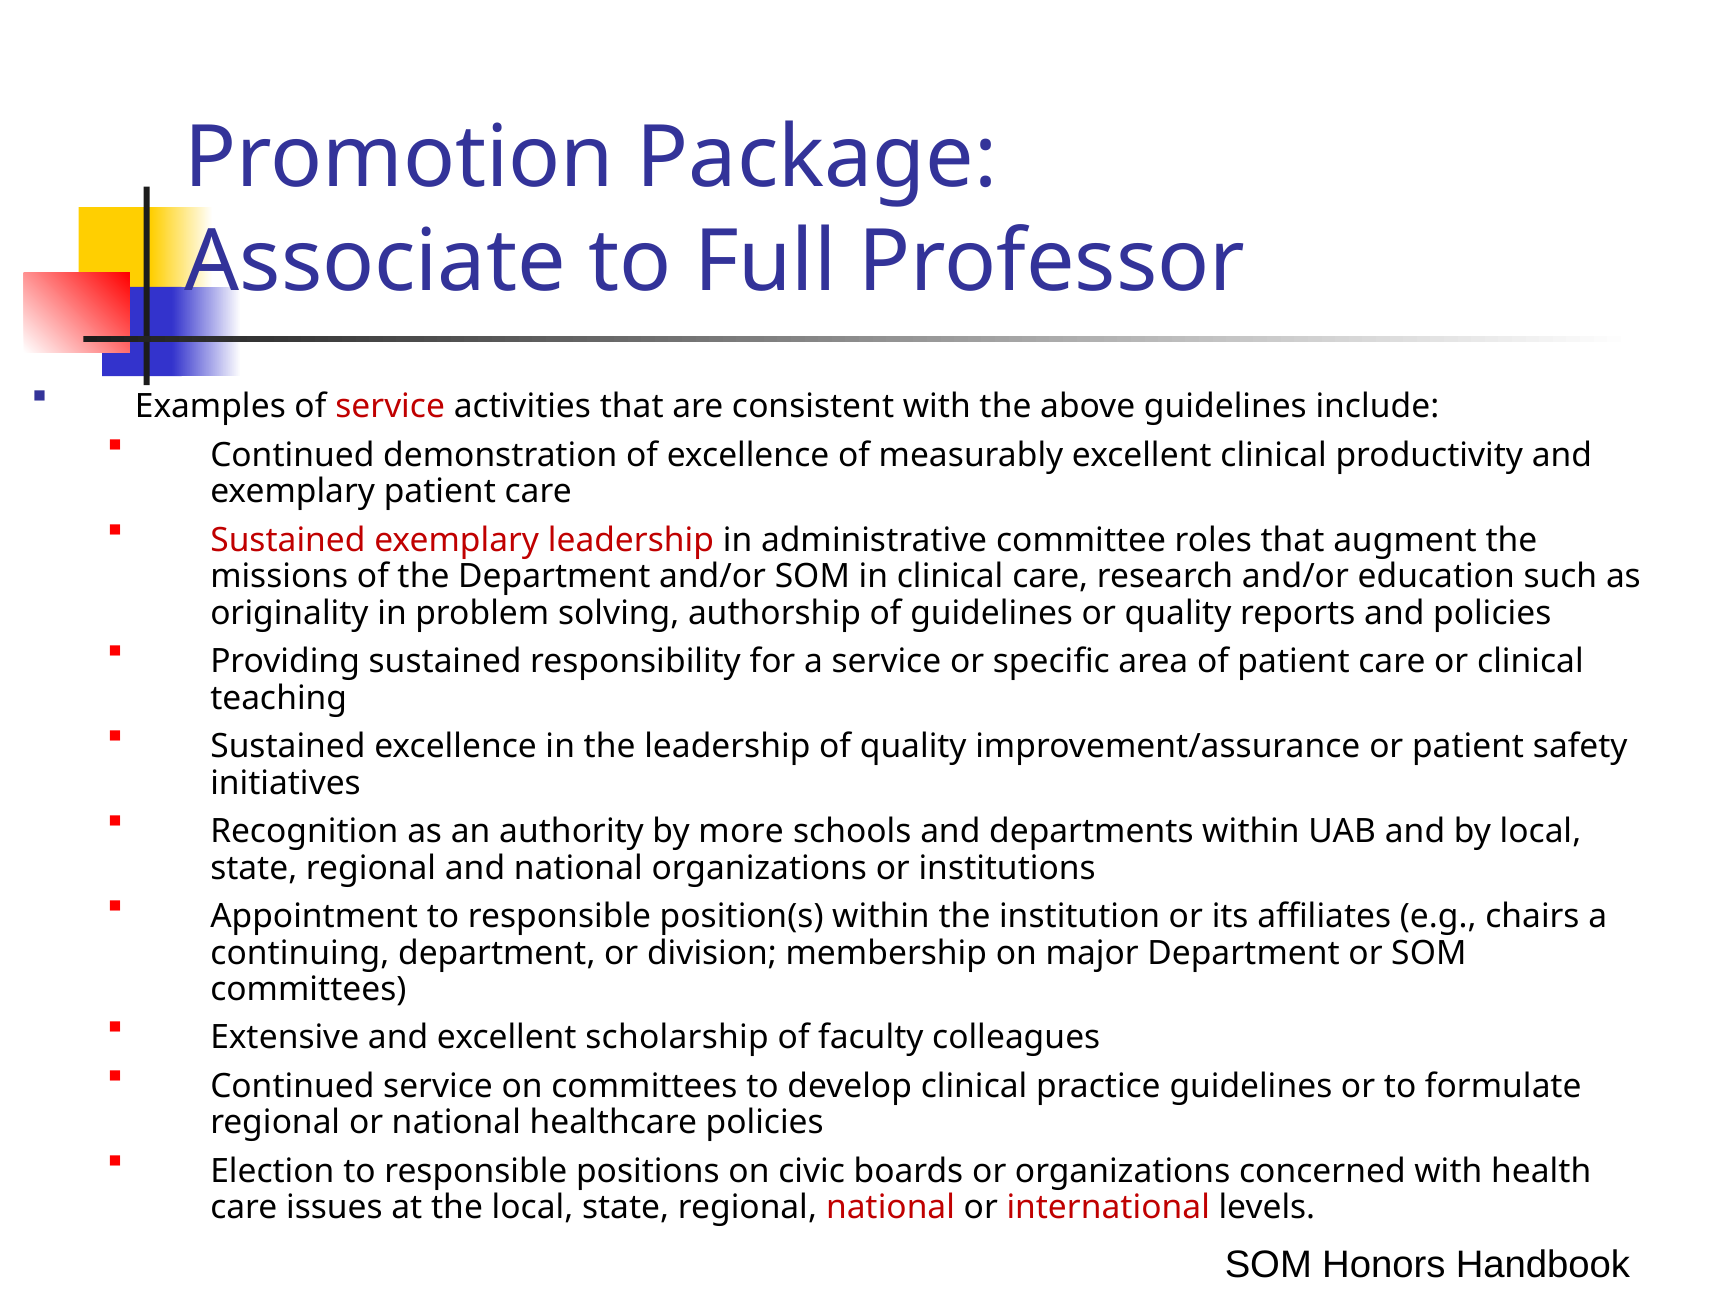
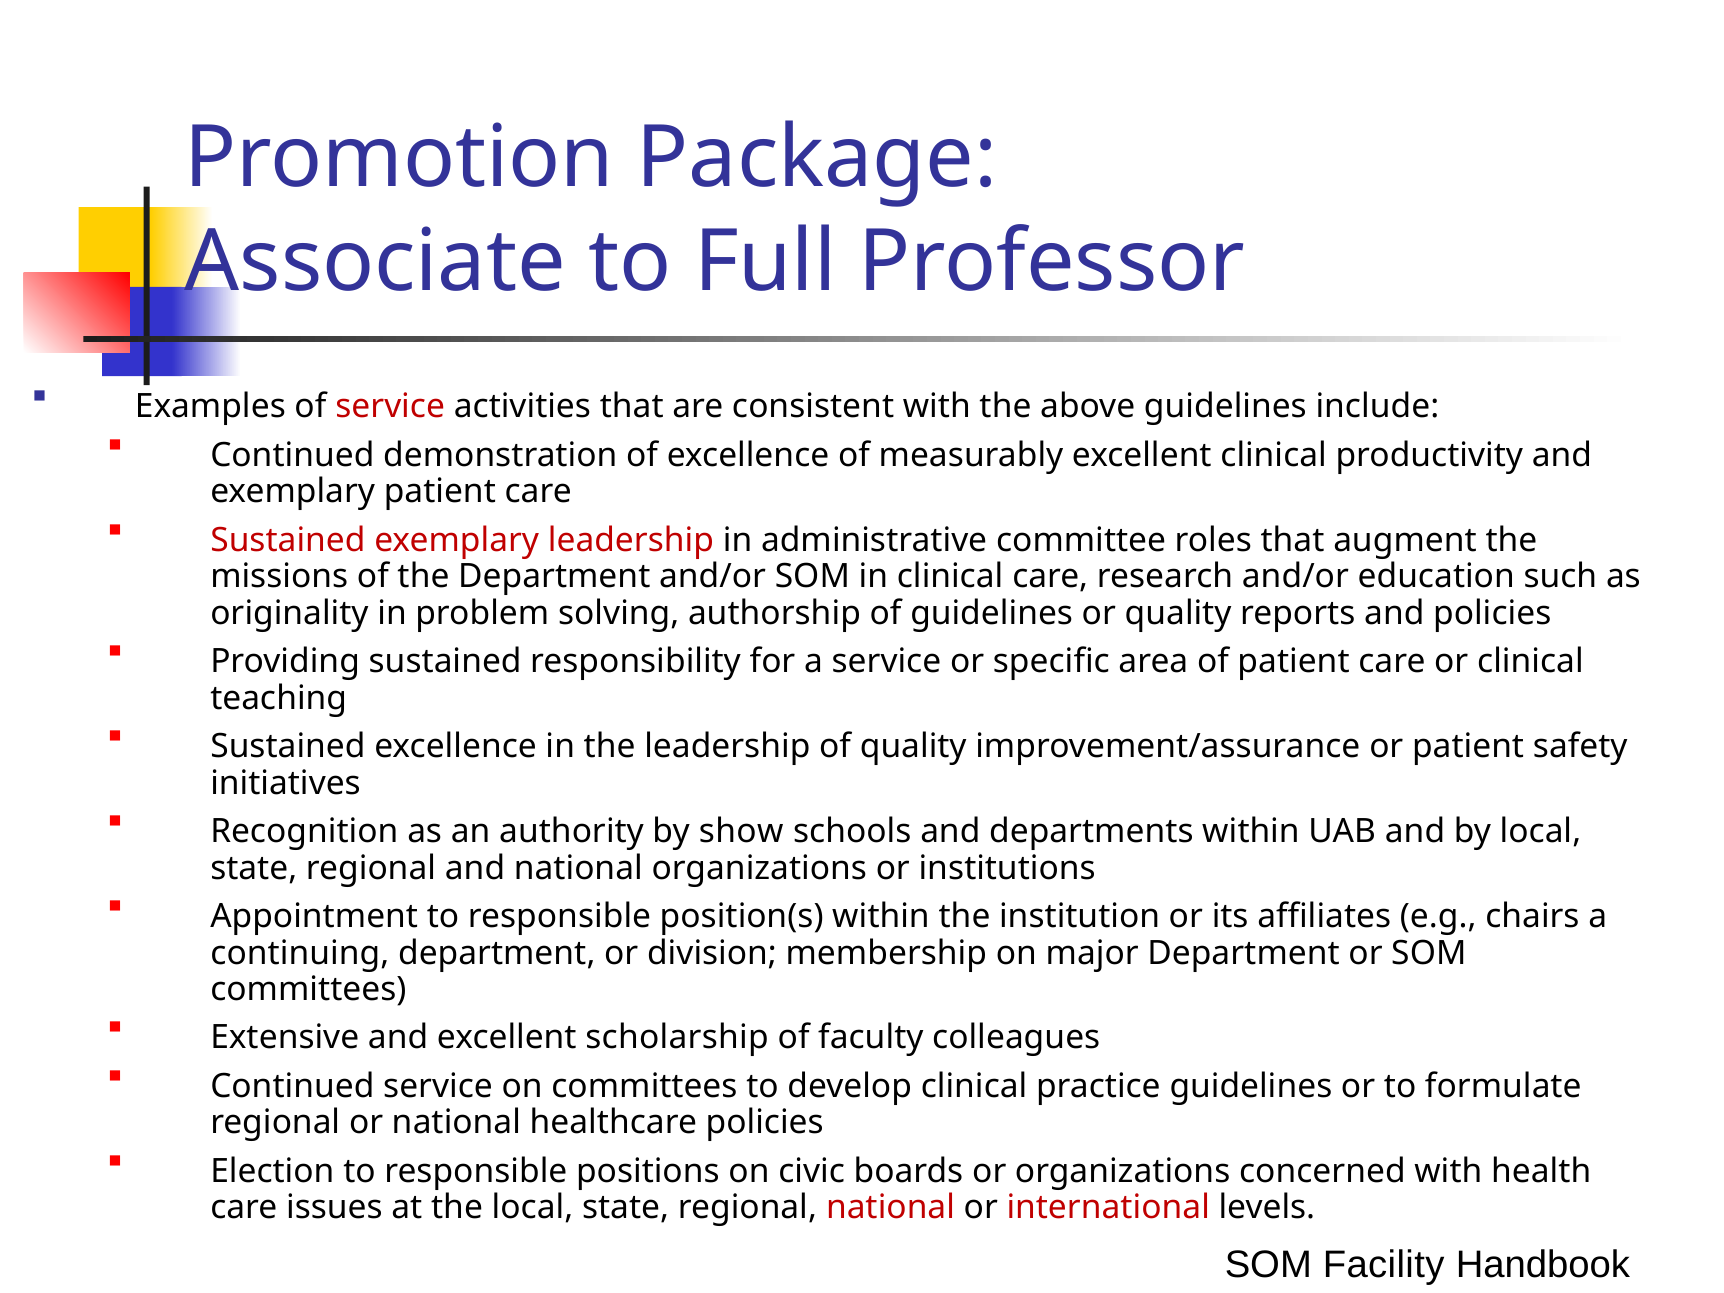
more: more -> show
Honors: Honors -> Facility
